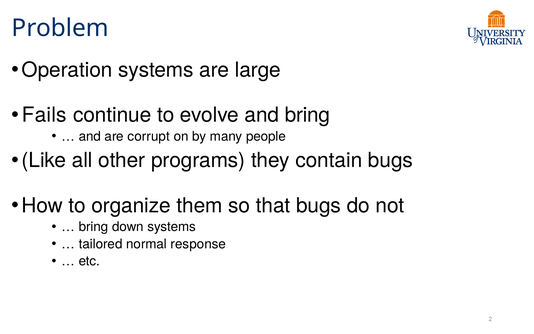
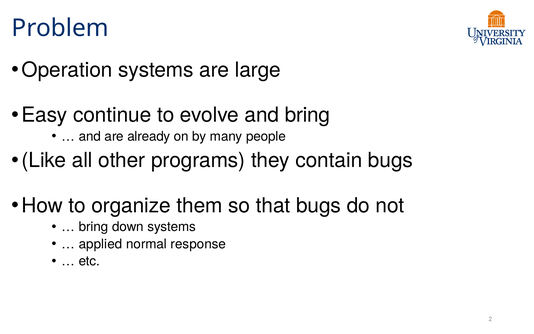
Fails: Fails -> Easy
corrupt: corrupt -> already
tailored: tailored -> applied
